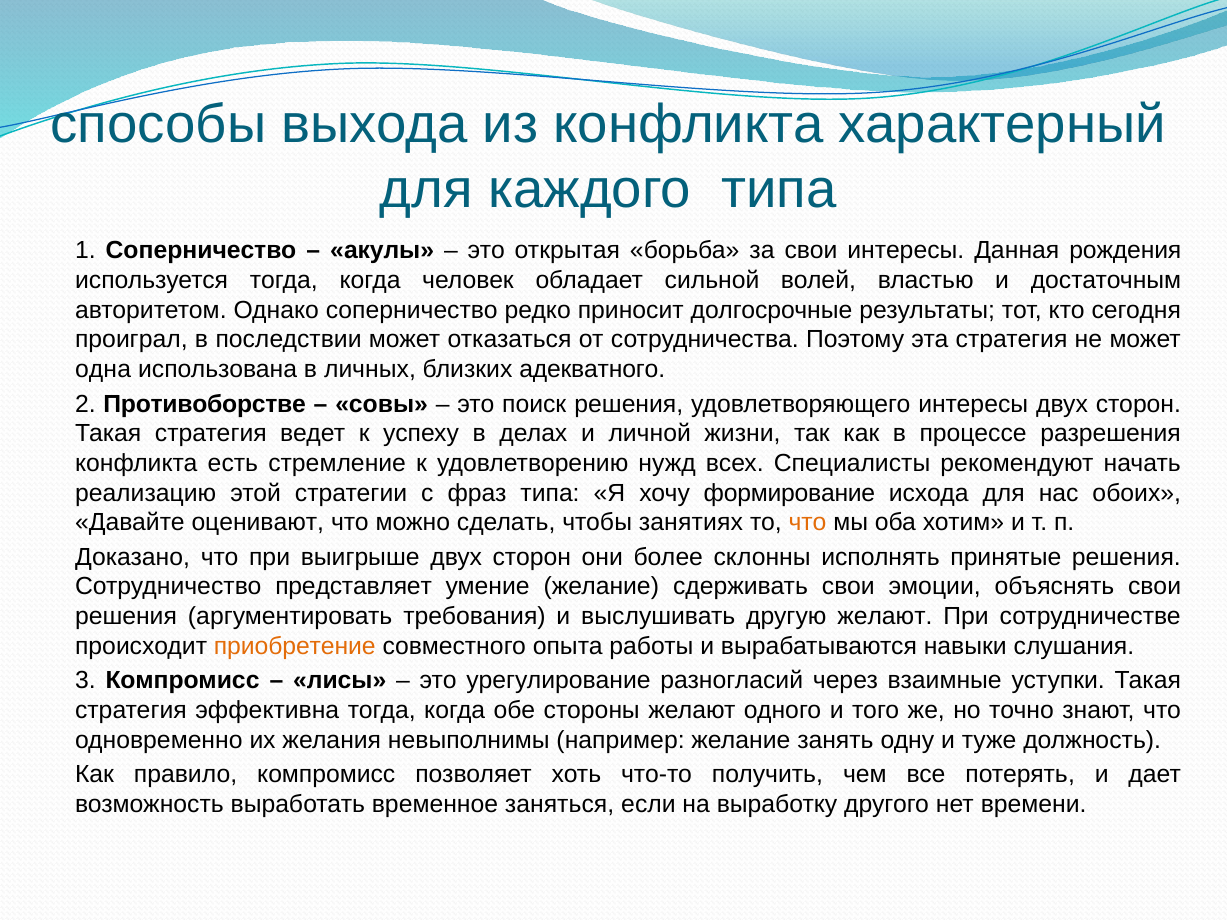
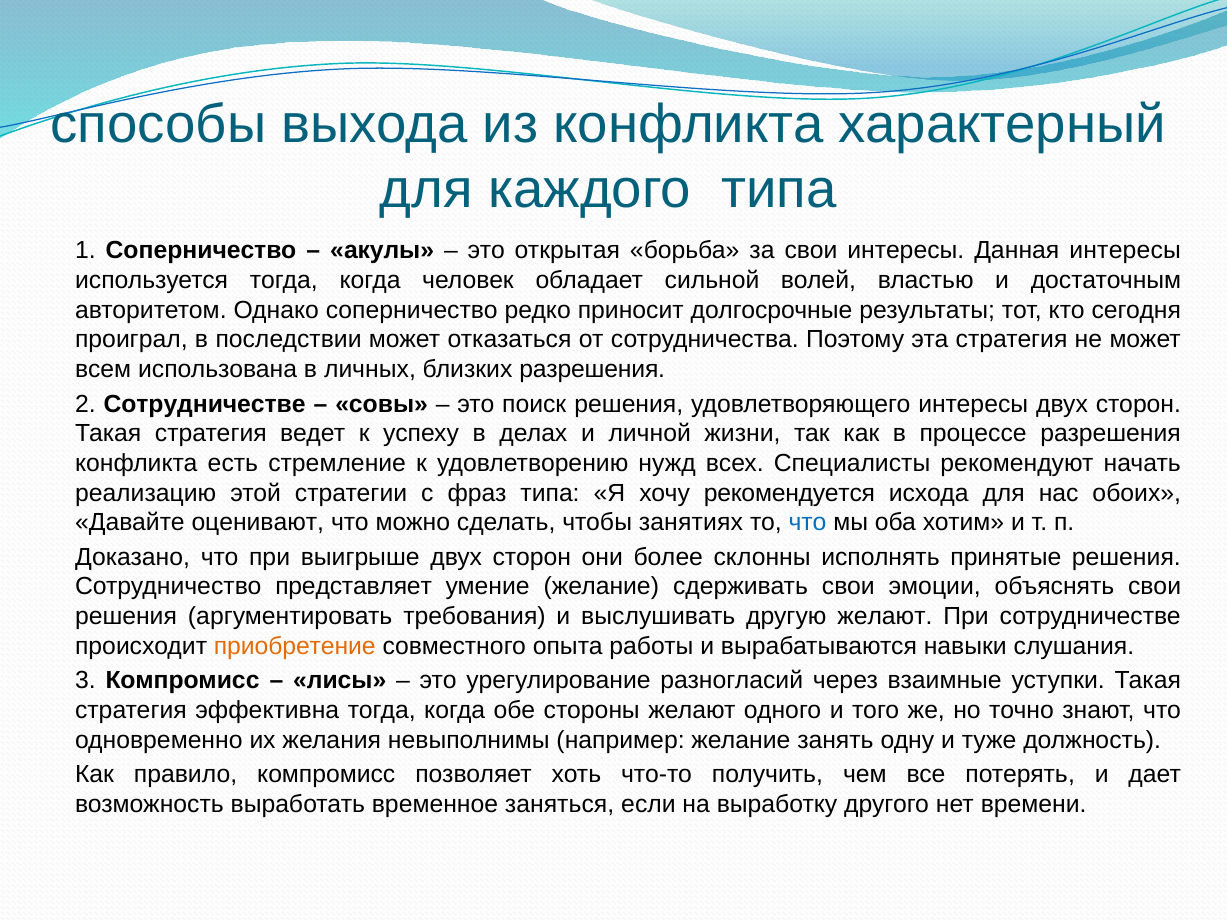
Данная рождения: рождения -> интересы
одна: одна -> всем
близких адекватного: адекватного -> разрешения
2 Противоборстве: Противоборстве -> Сотрудничестве
формирование: формирование -> рекомендуется
что at (808, 523) colour: orange -> blue
